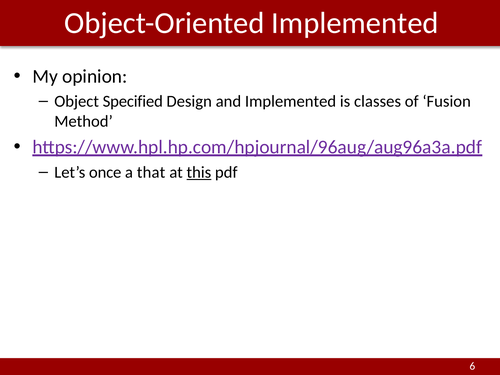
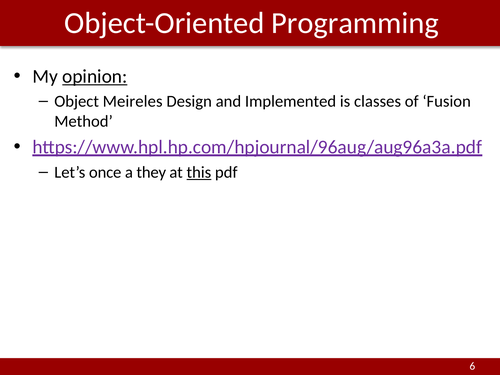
Object-Oriented Implemented: Implemented -> Programming
opinion underline: none -> present
Specified: Specified -> Meireles
that: that -> they
